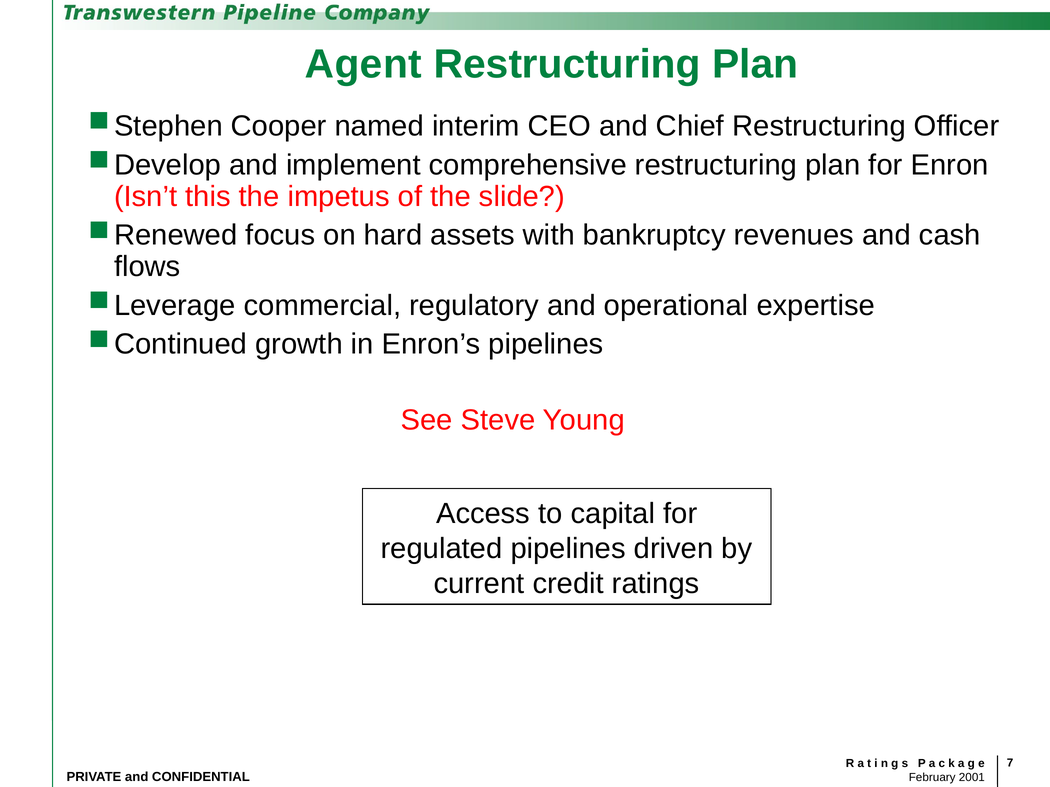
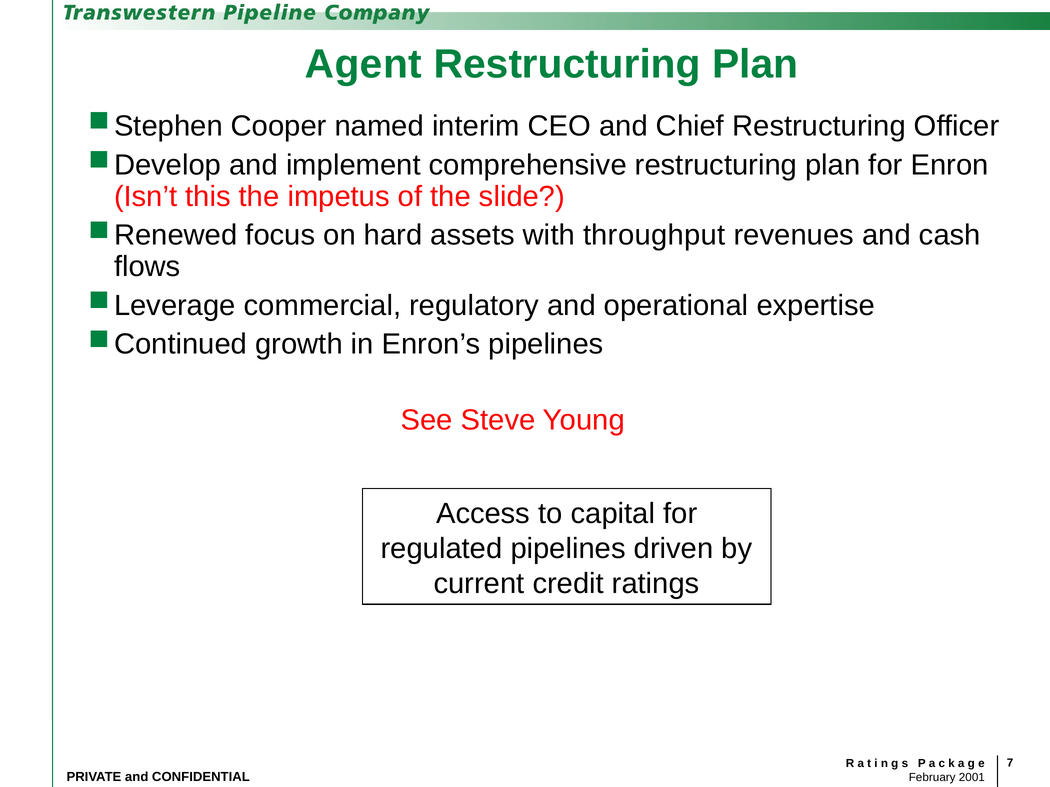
bankruptcy: bankruptcy -> throughput
